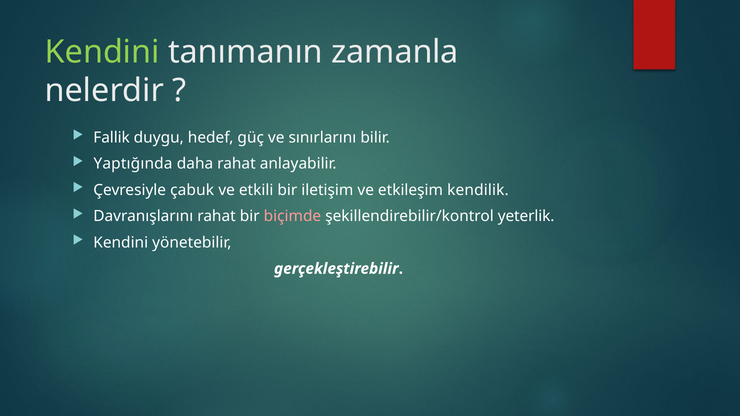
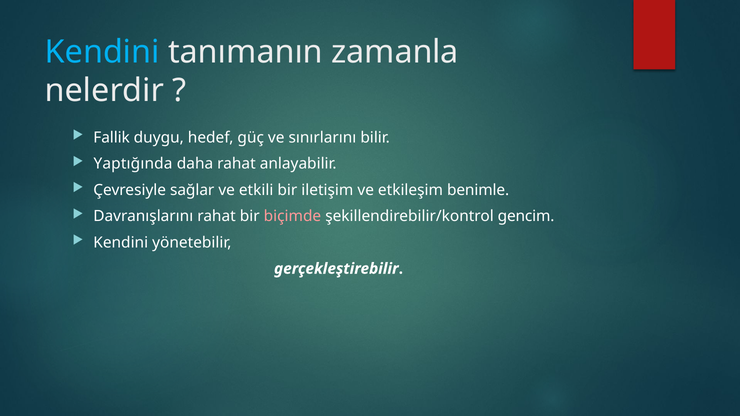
Kendini at (102, 52) colour: light green -> light blue
çabuk: çabuk -> sağlar
kendilik: kendilik -> benimle
yeterlik: yeterlik -> gencim
